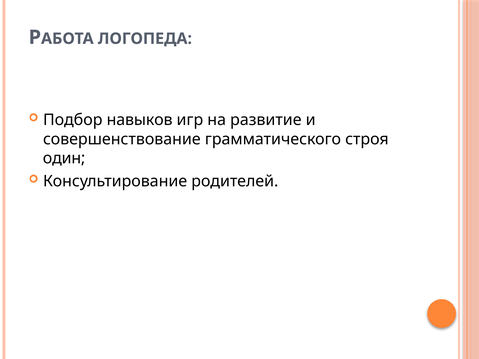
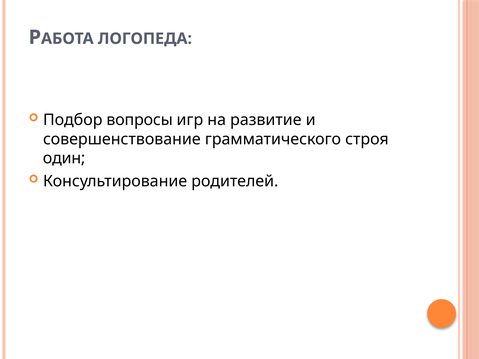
навыков: навыков -> вопросы
